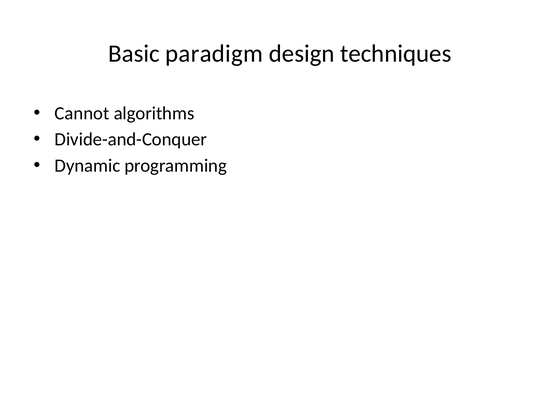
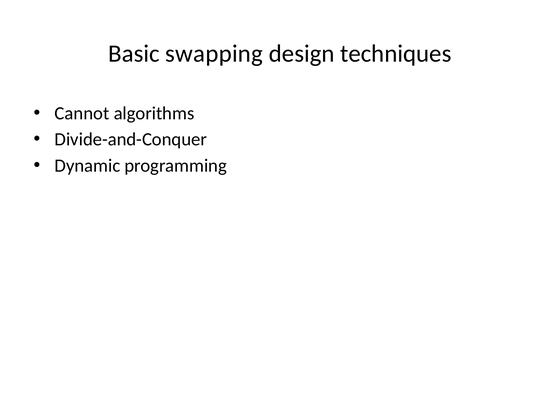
paradigm: paradigm -> swapping
